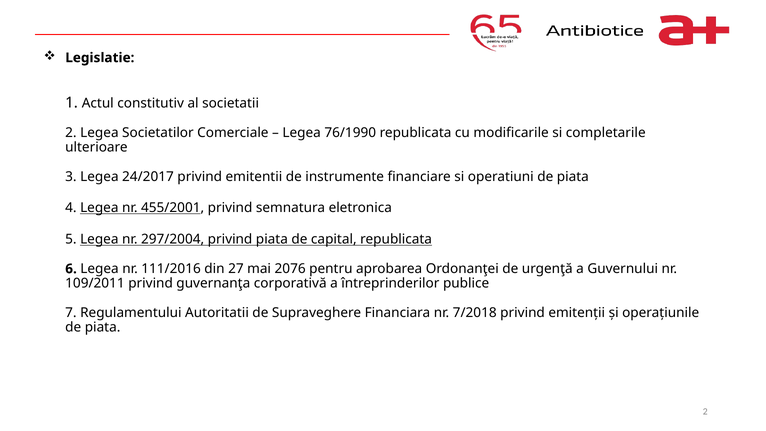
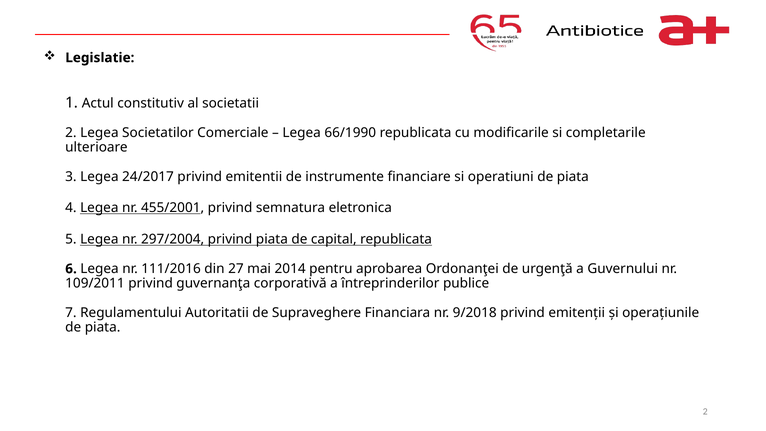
76/1990: 76/1990 -> 66/1990
2076: 2076 -> 2014
7/2018: 7/2018 -> 9/2018
